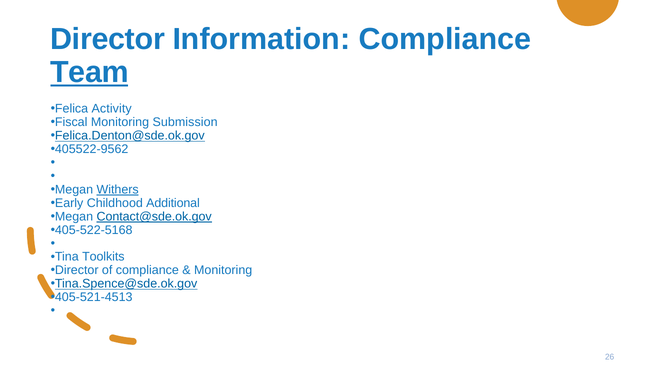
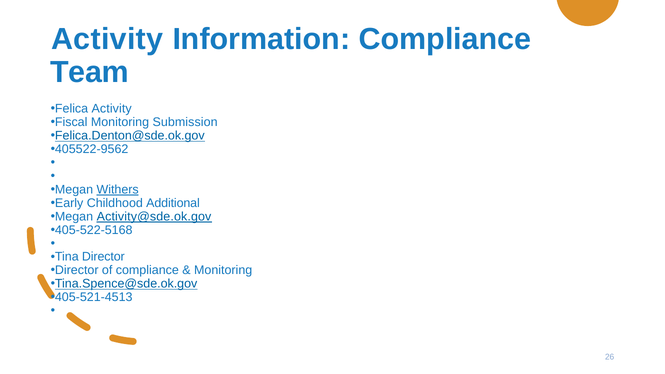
Director at (108, 39): Director -> Activity
Team underline: present -> none
Contact@sde.ok.gov: Contact@sde.ok.gov -> Activity@sde.ok.gov
Tina Toolkits: Toolkits -> Director
